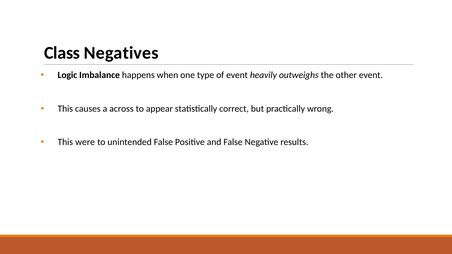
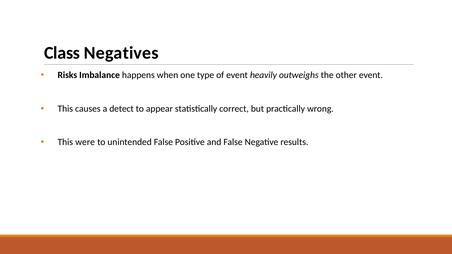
Logic: Logic -> Risks
across: across -> detect
